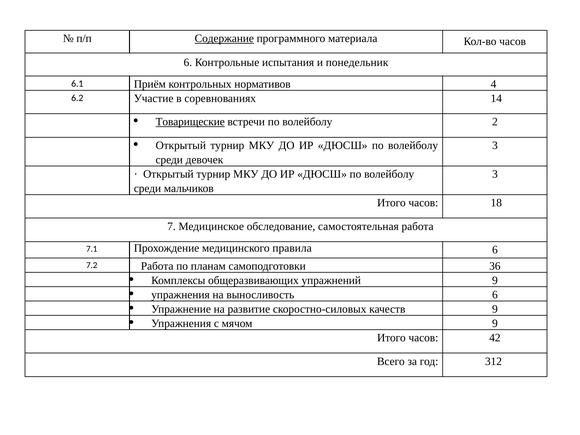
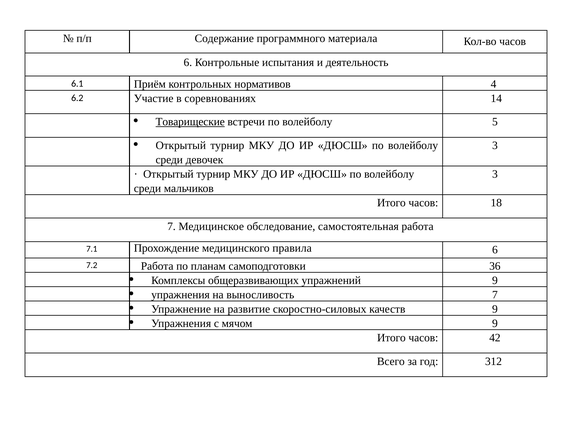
Содержание underline: present -> none
понедельник: понедельник -> деятельность
2: 2 -> 5
выносливость 6: 6 -> 7
